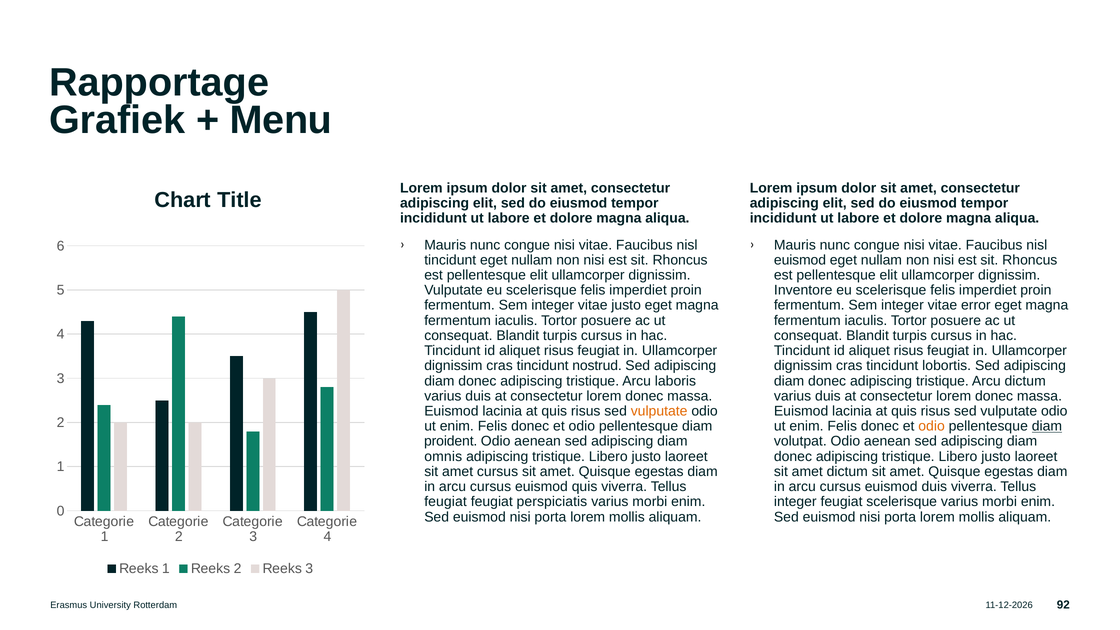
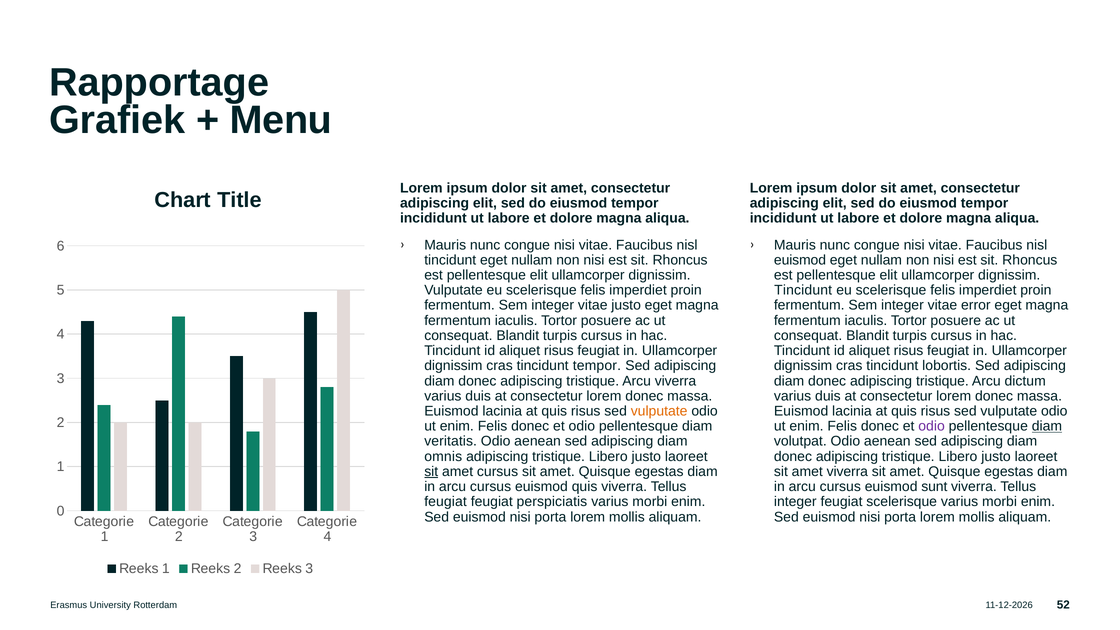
Inventore at (803, 290): Inventore -> Tincidunt
tincidunt nostrud: nostrud -> tempor
Arcu laboris: laboris -> viverra
odio at (932, 426) colour: orange -> purple
proident: proident -> veritatis
sit at (431, 472) underline: none -> present
amet dictum: dictum -> viverra
euismod duis: duis -> sunt
92: 92 -> 52
